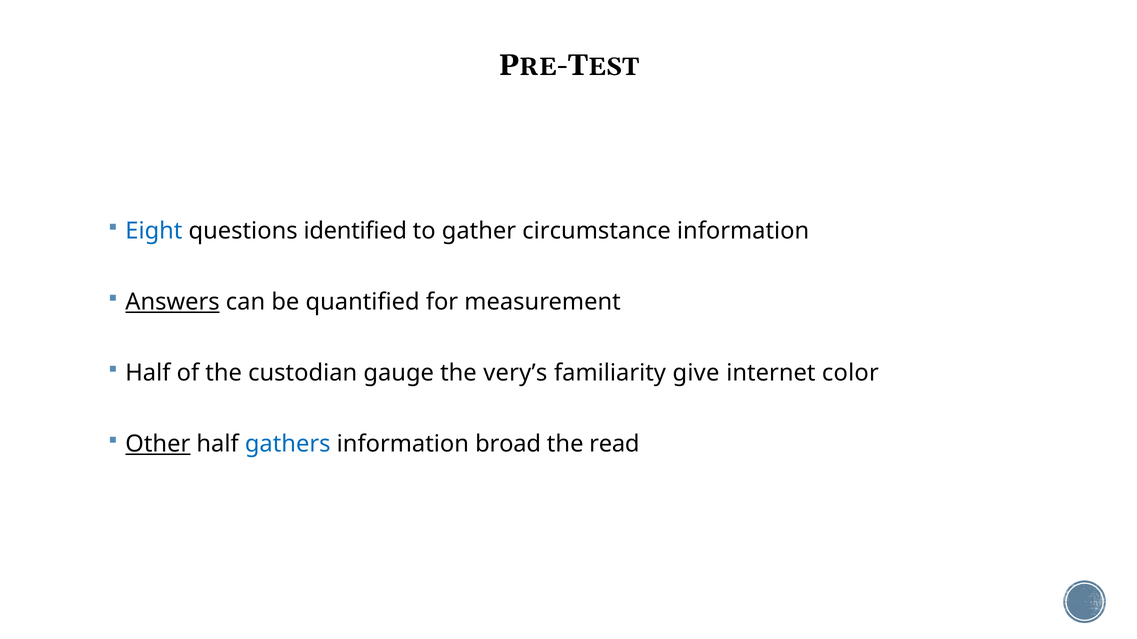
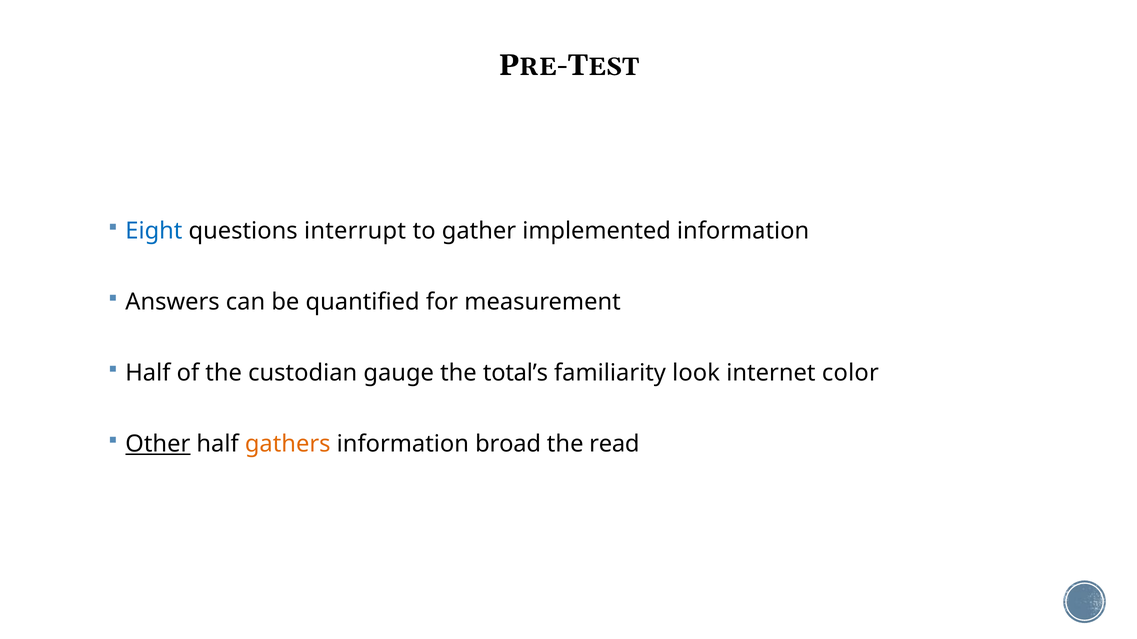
identified: identified -> interrupt
circumstance: circumstance -> implemented
Answers underline: present -> none
very’s: very’s -> total’s
give: give -> look
gathers colour: blue -> orange
